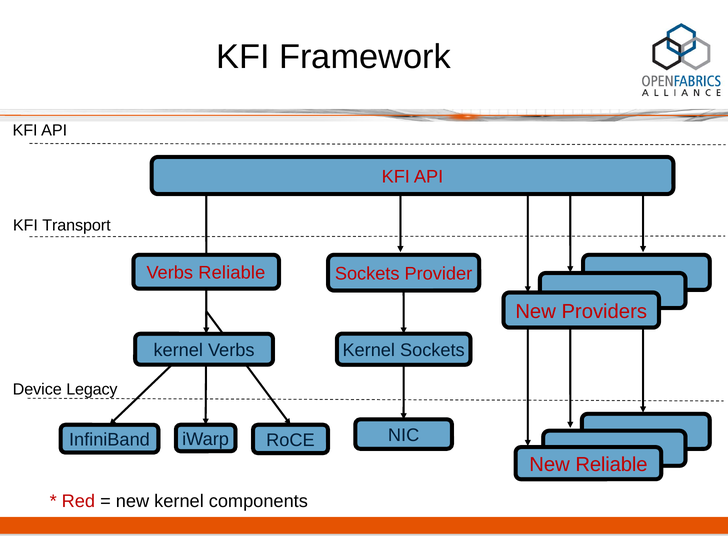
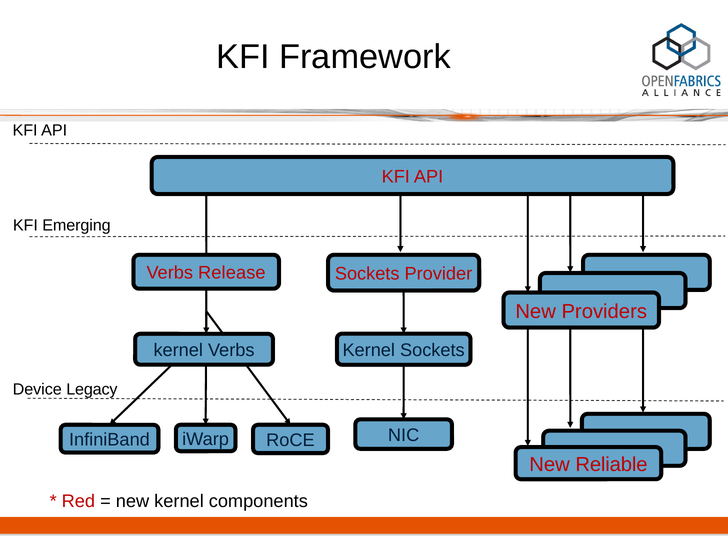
Transport: Transport -> Emerging
Verbs Reliable: Reliable -> Release
